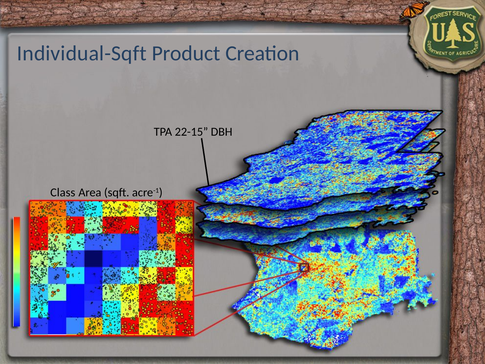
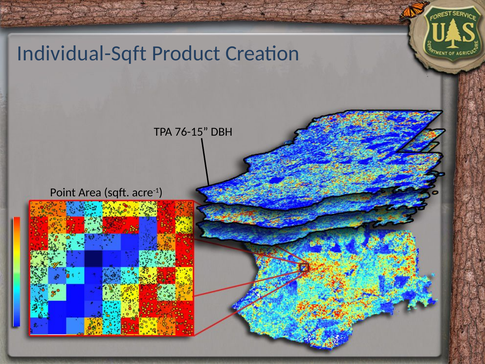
22-15: 22-15 -> 76-15
Class: Class -> Point
